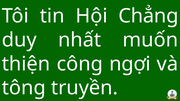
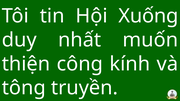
Chẳng: Chẳng -> Xuống
ngợi: ngợi -> kính
